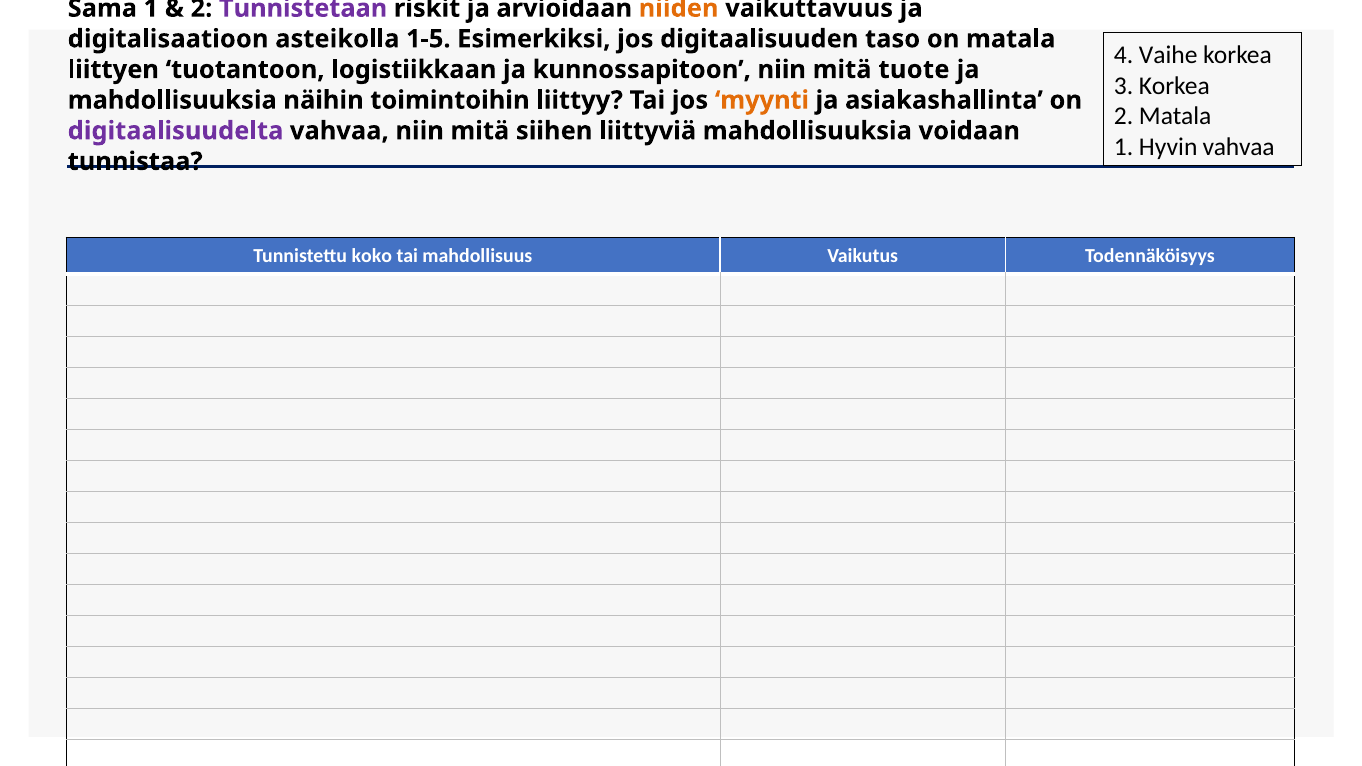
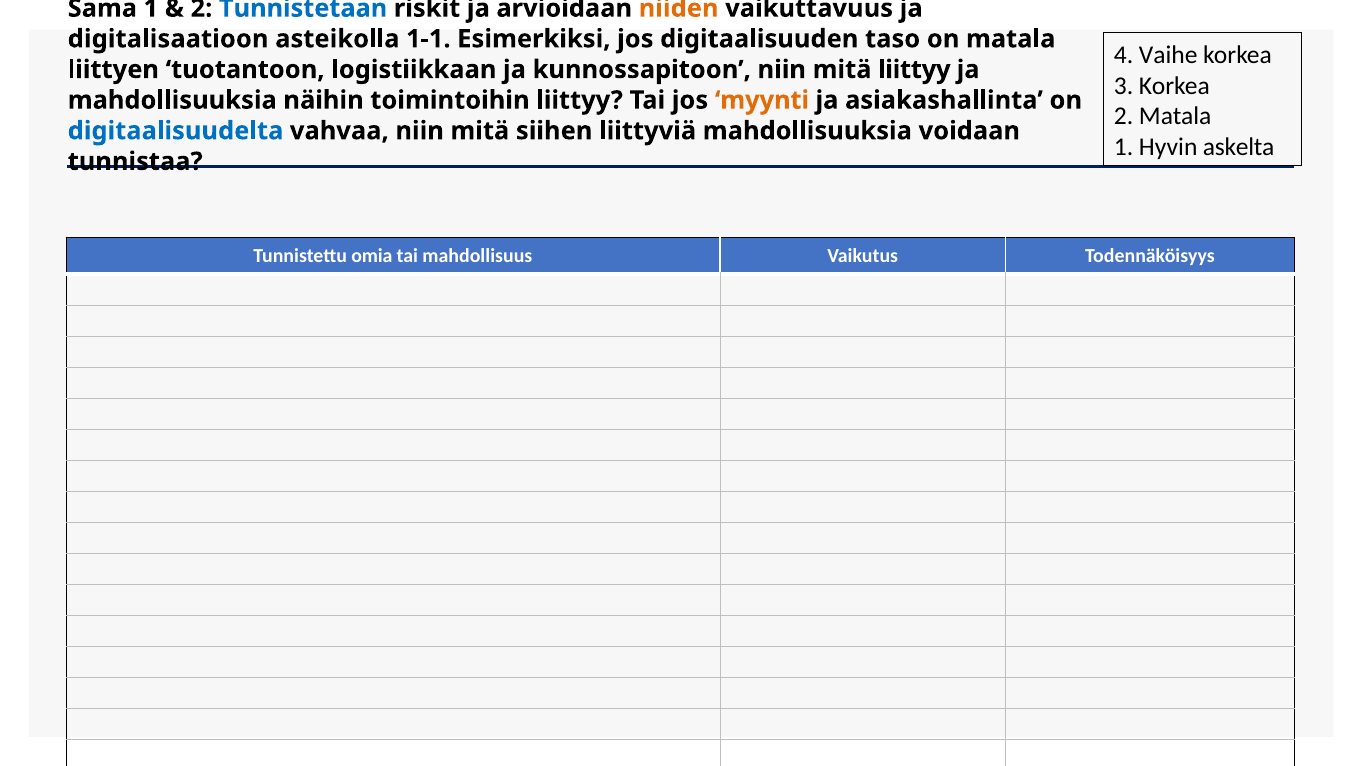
Tunnistetaan colour: purple -> blue
1-5: 1-5 -> 1-1
mitä tuote: tuote -> liittyy
digitaalisuudelta colour: purple -> blue
Hyvin vahvaa: vahvaa -> askelta
koko: koko -> omia
